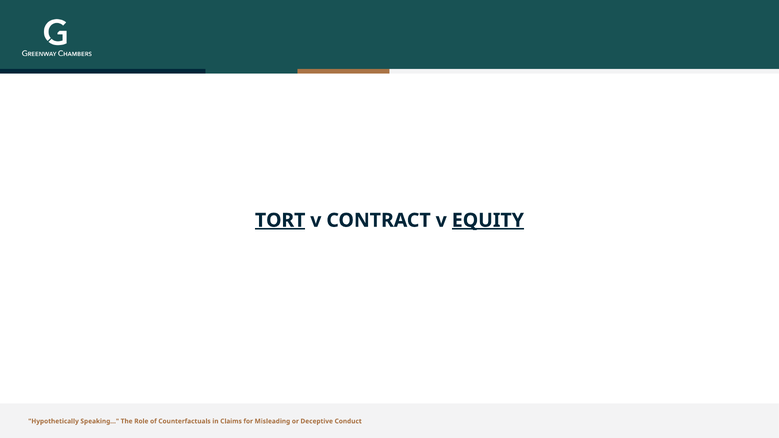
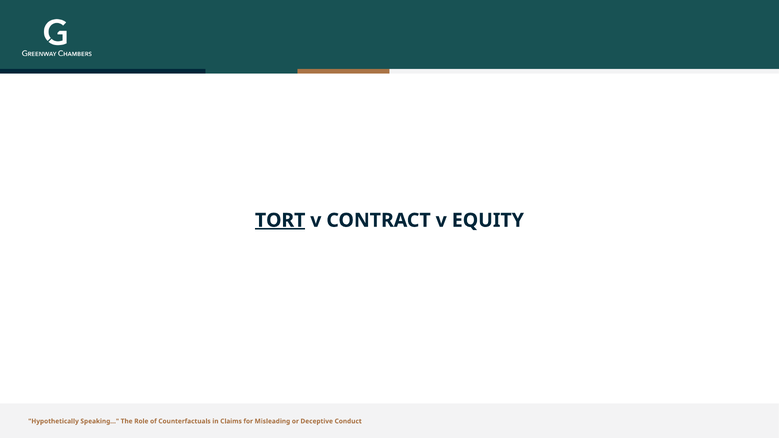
EQUITY underline: present -> none
